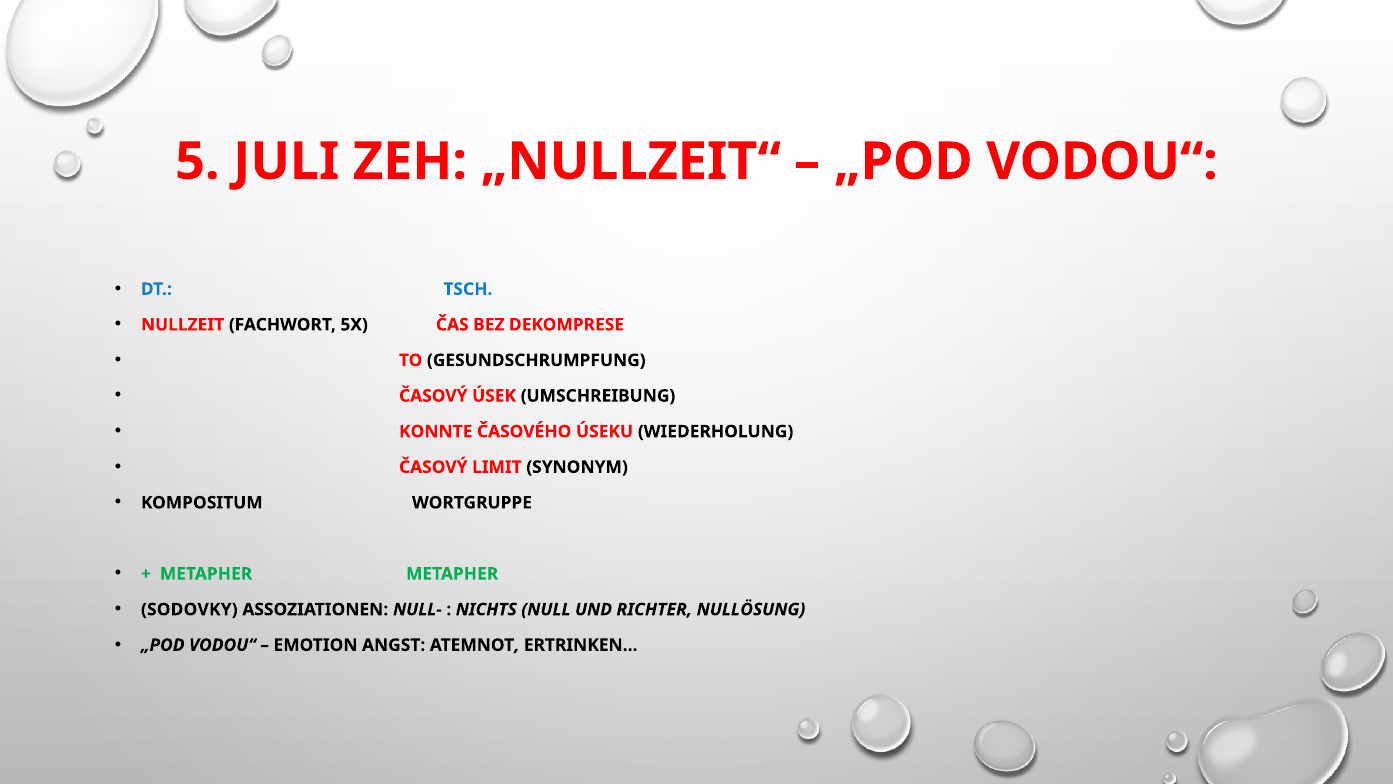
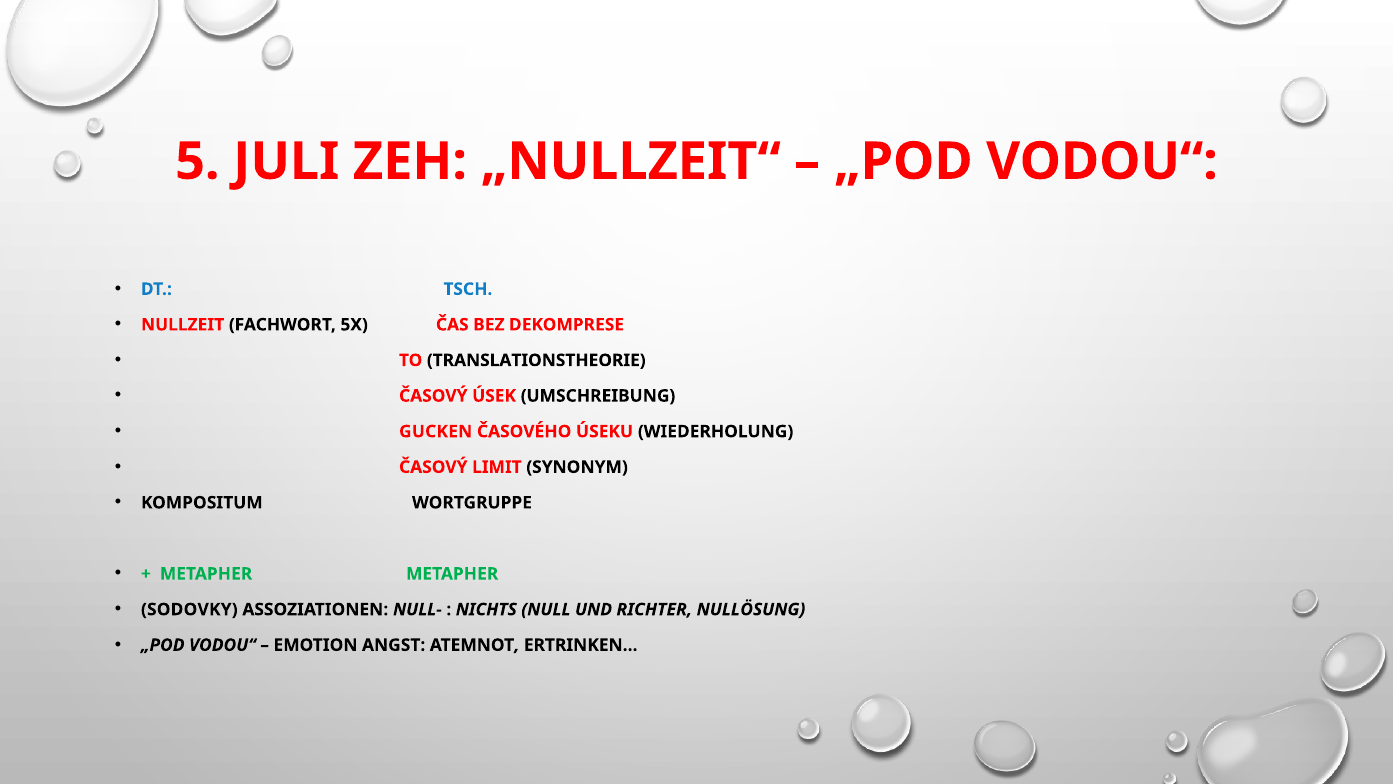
GESUNDSCHRUMPFUNG: GESUNDSCHRUMPFUNG -> TRANSLATIONSTHEORIE
KONNTE: KONNTE -> GUCKEN
